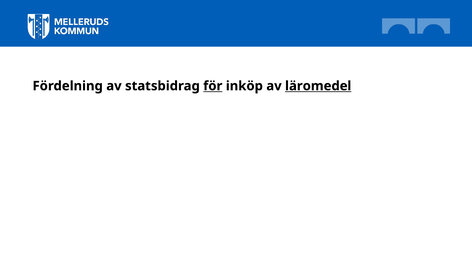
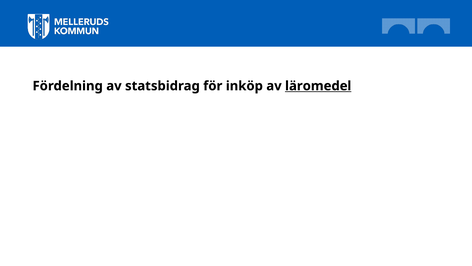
för underline: present -> none
